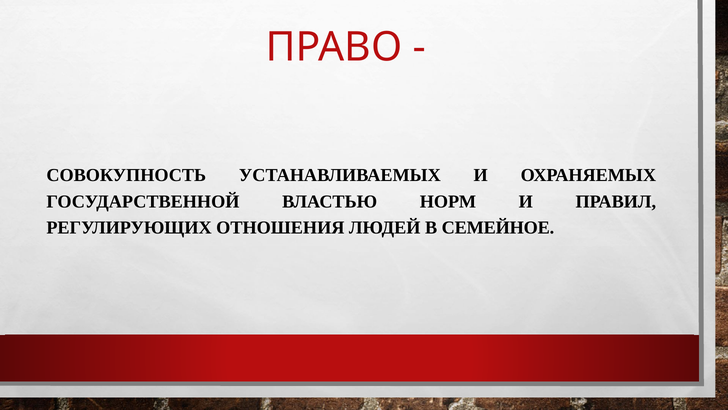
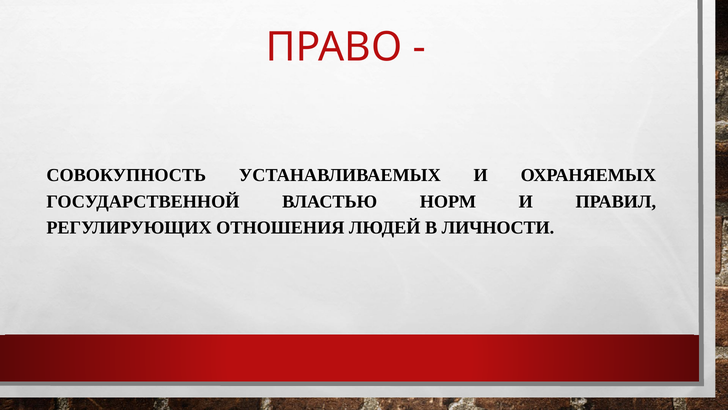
СЕМЕЙНОЕ: СЕМЕЙНОЕ -> ЛИЧНОСТИ
